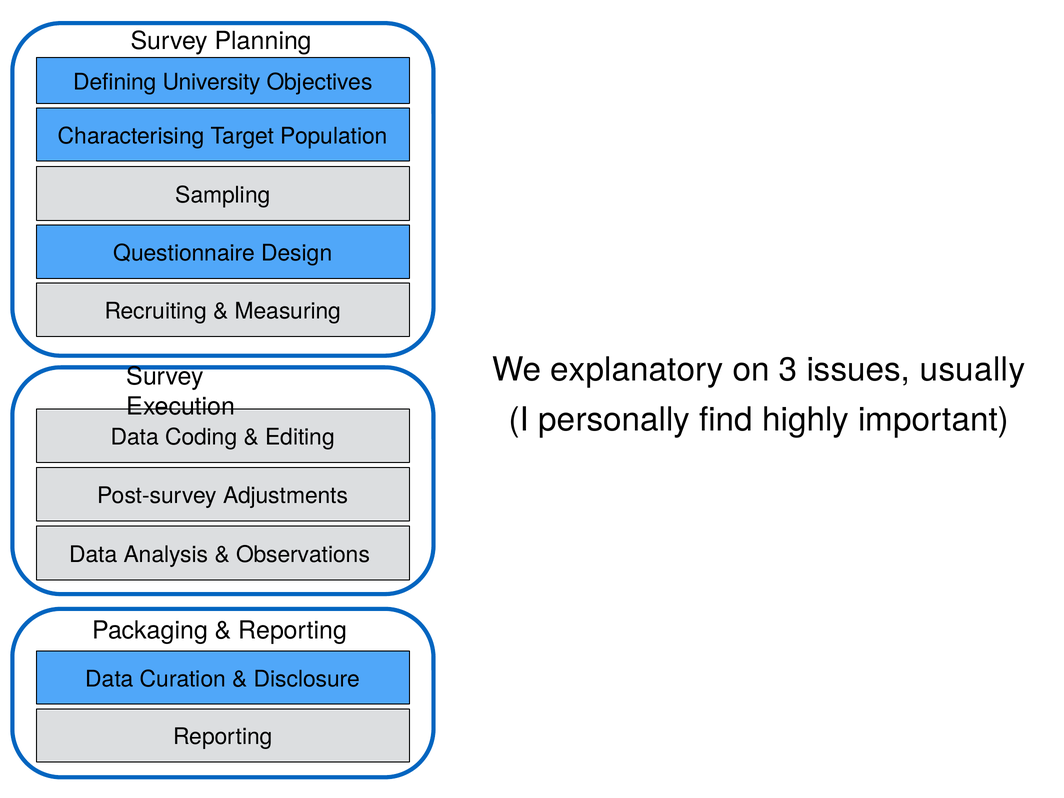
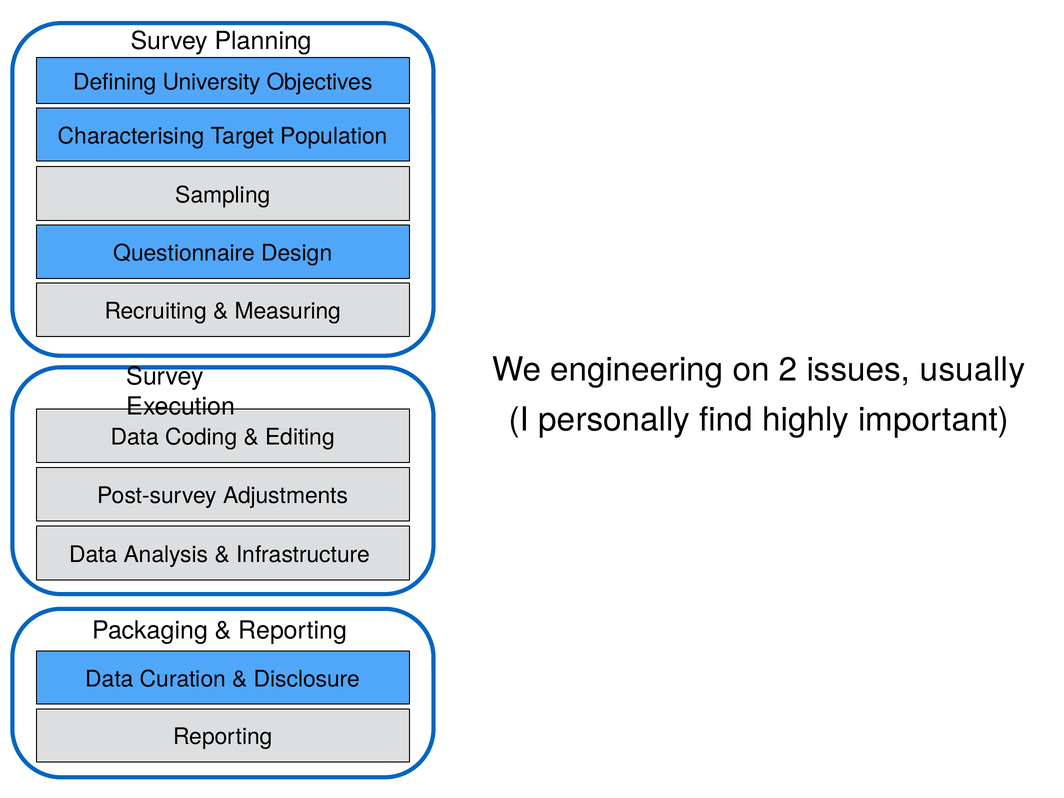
explanatory: explanatory -> engineering
3: 3 -> 2
Observations: Observations -> Infrastructure
